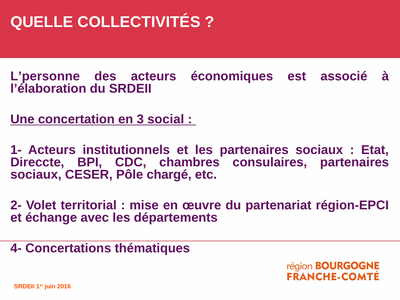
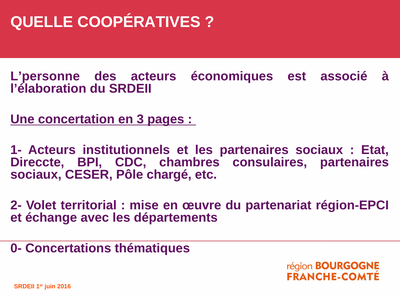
COLLECTIVITÉS: COLLECTIVITÉS -> COOPÉRATIVES
social: social -> pages
4-: 4- -> 0-
